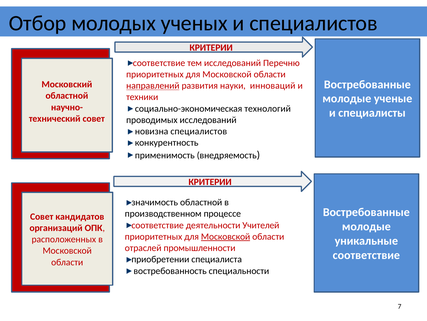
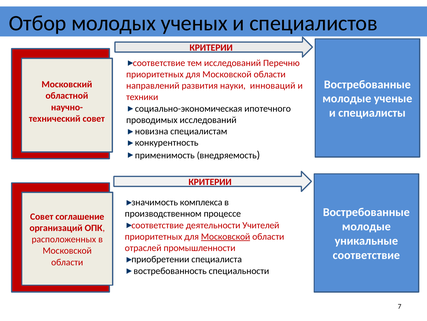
направлений underline: present -> none
технологий: технологий -> ипотечного
новизна специалистов: специалистов -> специалистам
значимость областной: областной -> комплекса
кандидатов: кандидатов -> соглашение
